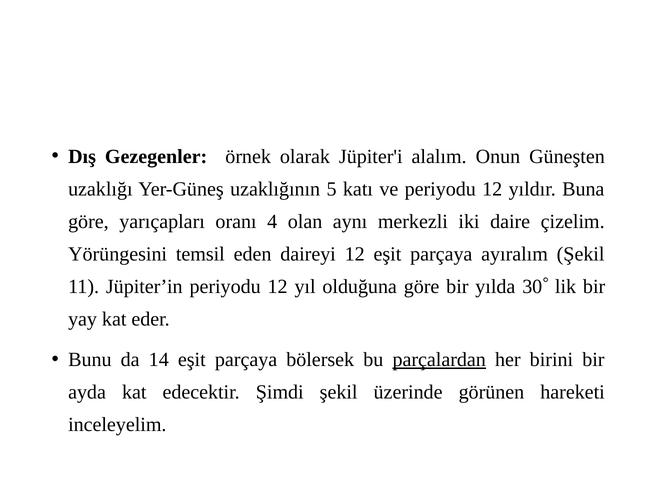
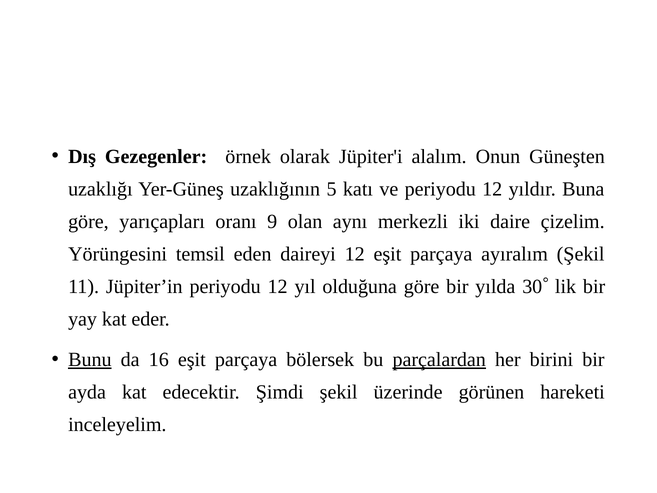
4: 4 -> 9
Bunu underline: none -> present
14: 14 -> 16
